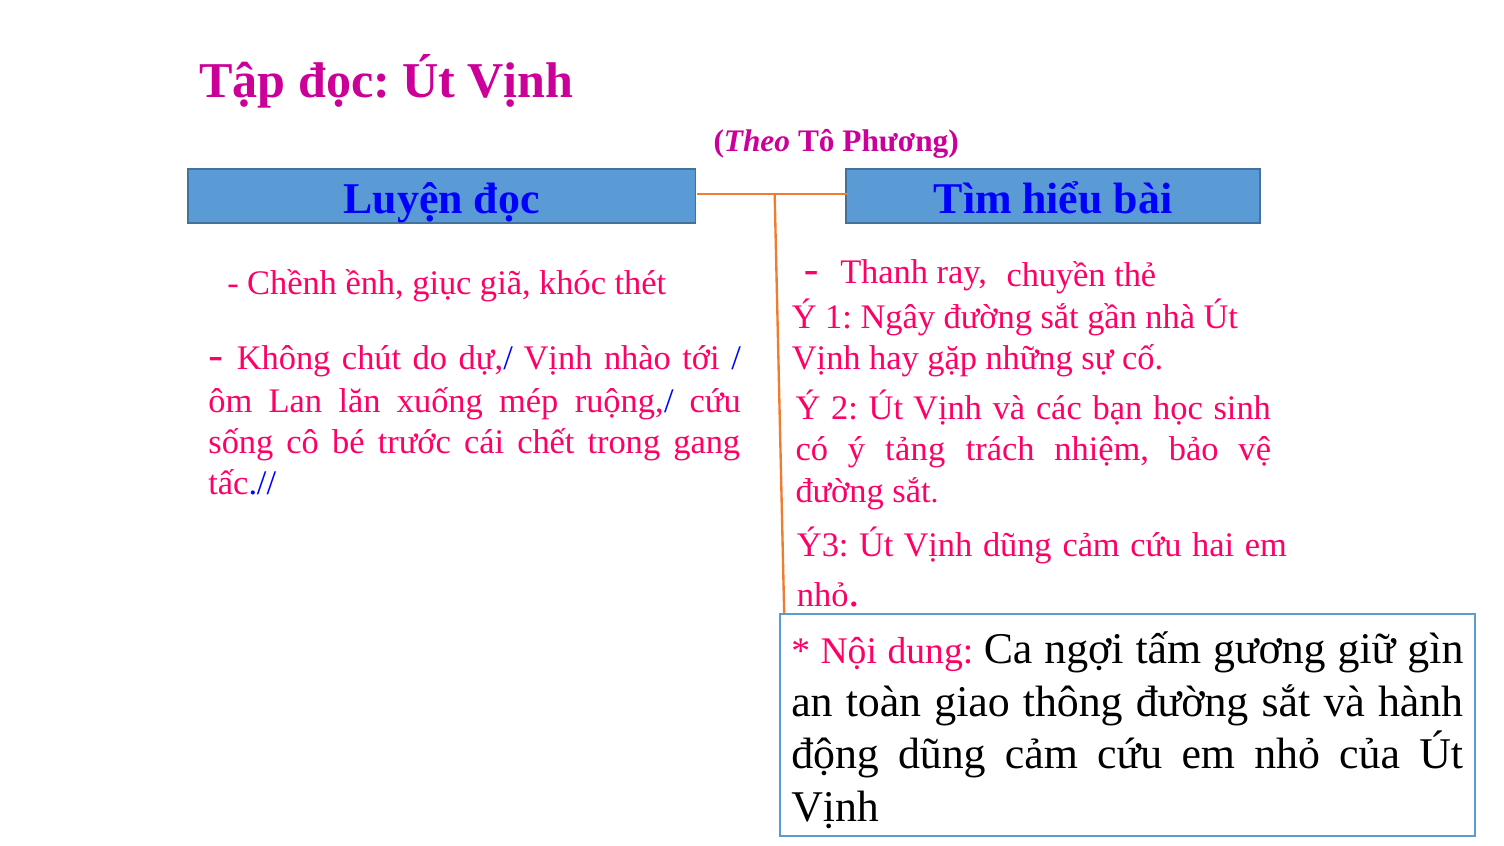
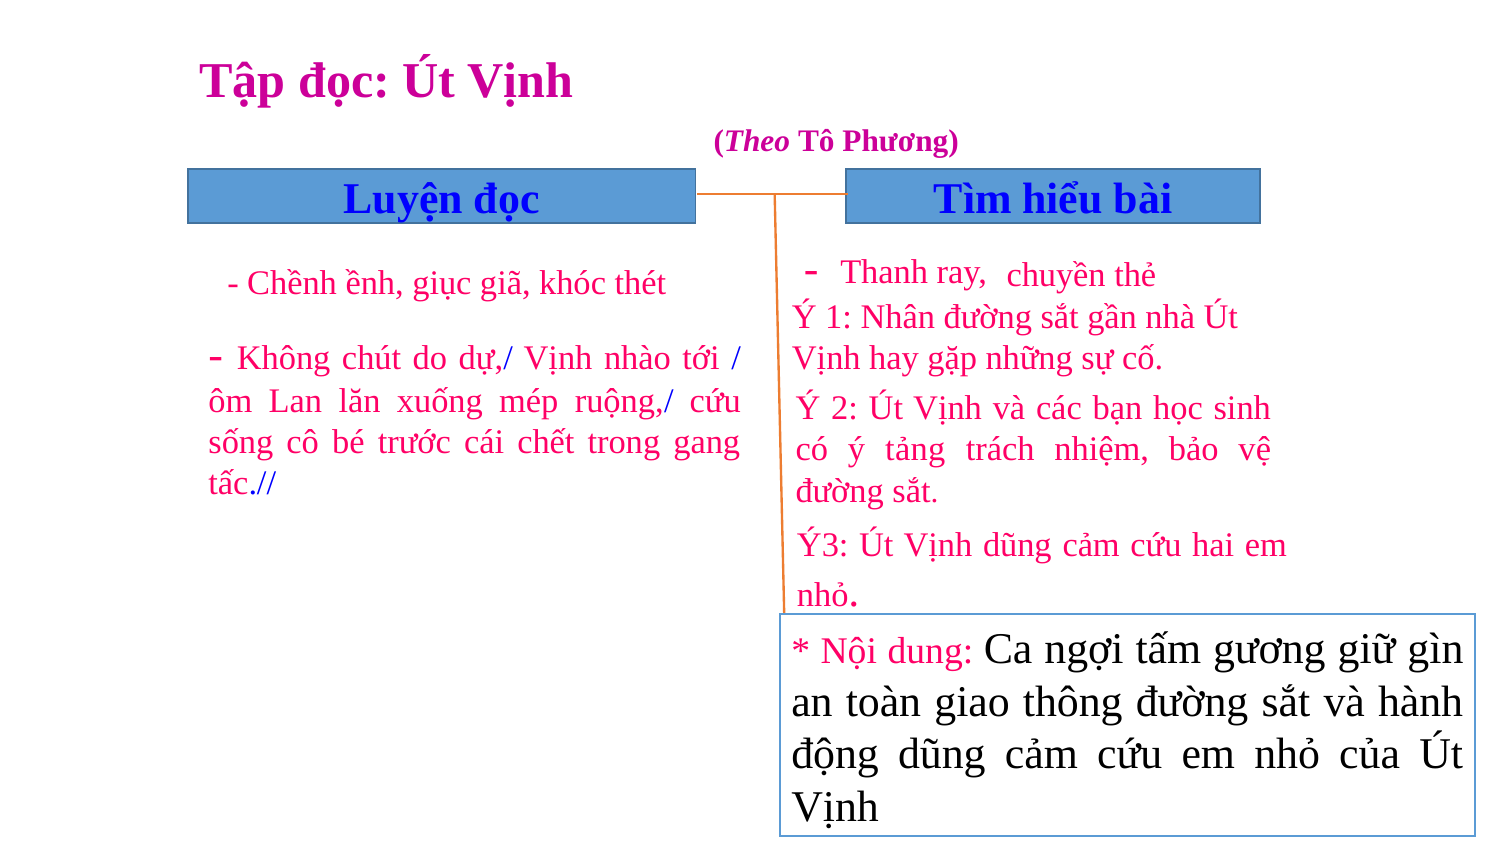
Ngây: Ngây -> Nhân
